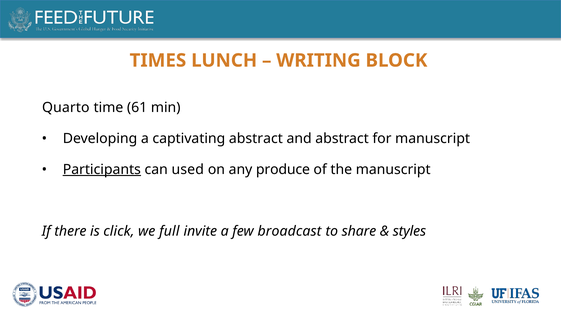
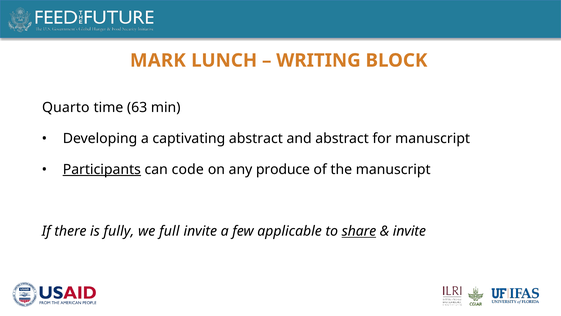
TIMES: TIMES -> MARK
61: 61 -> 63
used: used -> code
click: click -> fully
broadcast: broadcast -> applicable
share underline: none -> present
styles at (409, 231): styles -> invite
